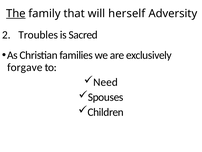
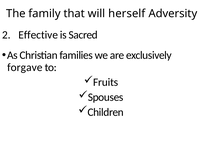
The underline: present -> none
Troubles: Troubles -> Effective
Need: Need -> Fruits
